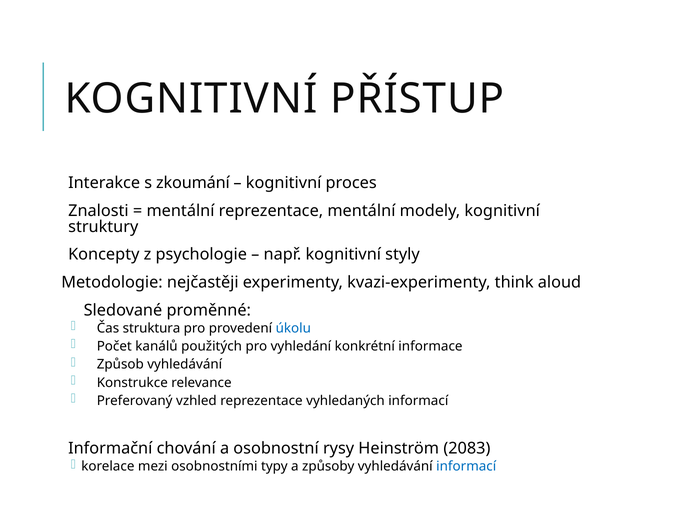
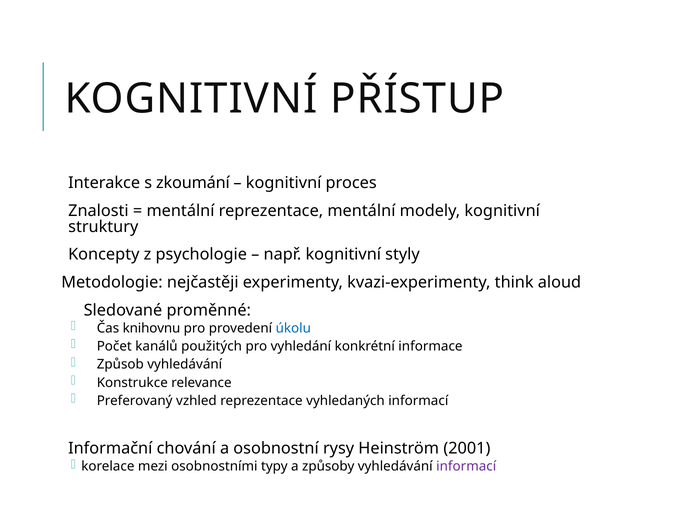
struktura: struktura -> knihovnu
2083: 2083 -> 2001
informací at (466, 466) colour: blue -> purple
